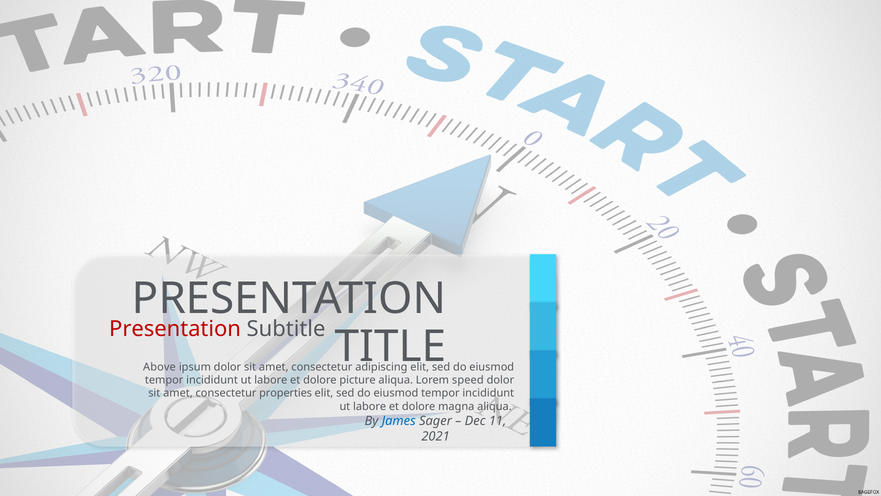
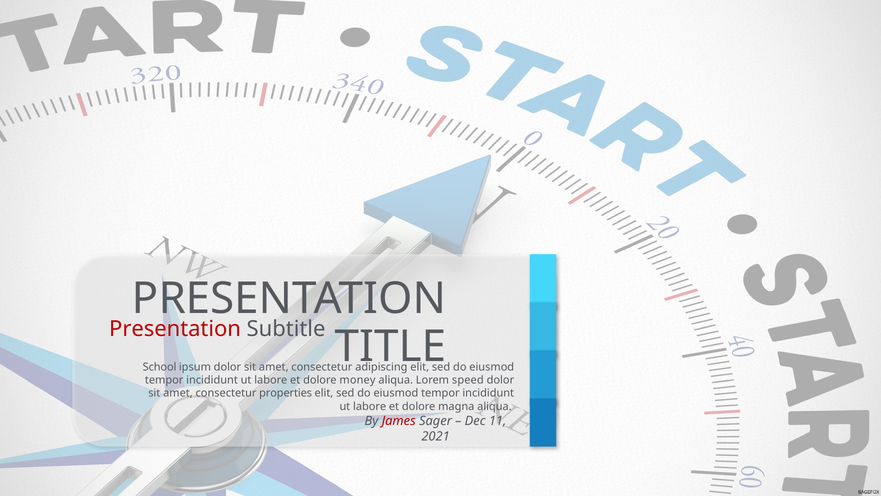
Above: Above -> School
picture: picture -> money
James colour: blue -> red
